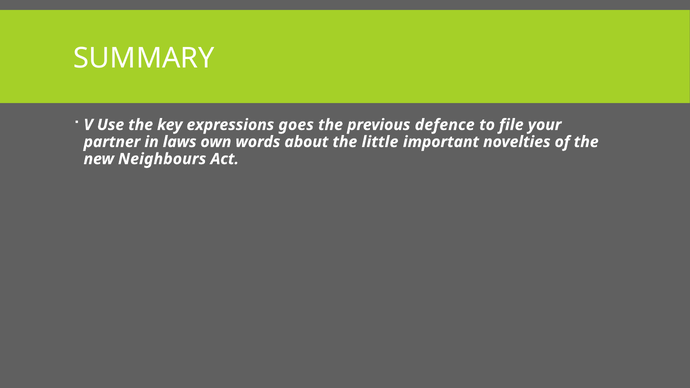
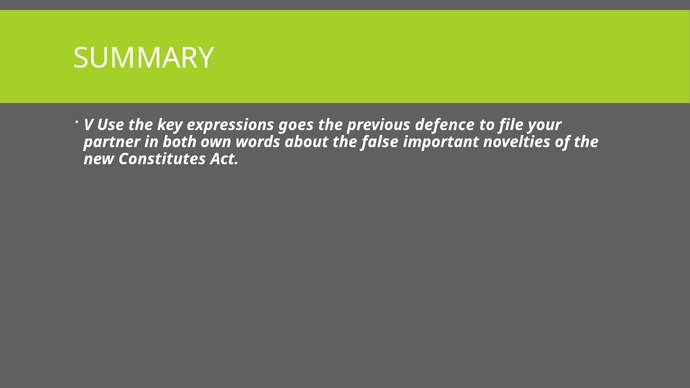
laws: laws -> both
little: little -> false
Neighbours: Neighbours -> Constitutes
